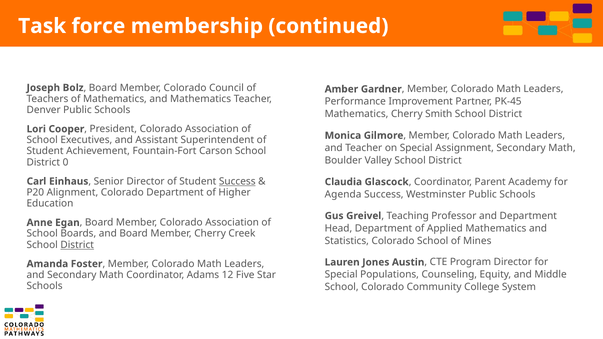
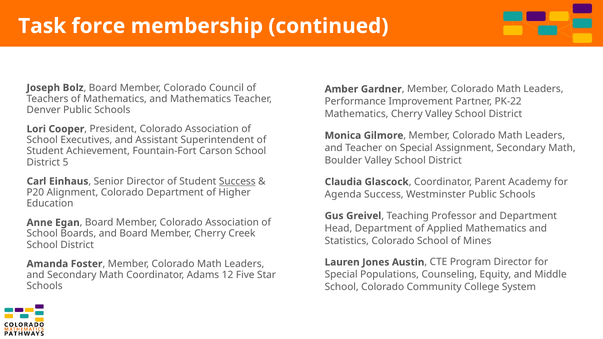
PK-45: PK-45 -> PK-22
Cherry Smith: Smith -> Valley
0: 0 -> 5
District at (77, 245) underline: present -> none
